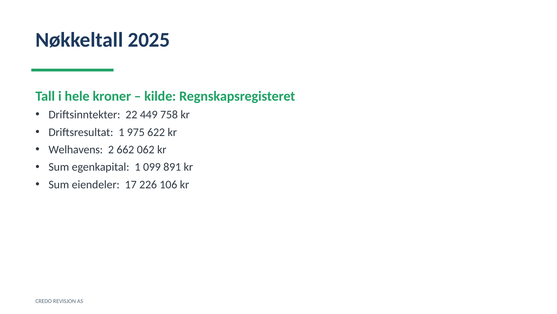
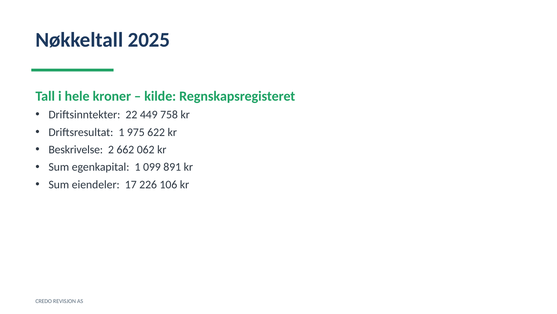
Welhavens: Welhavens -> Beskrivelse
